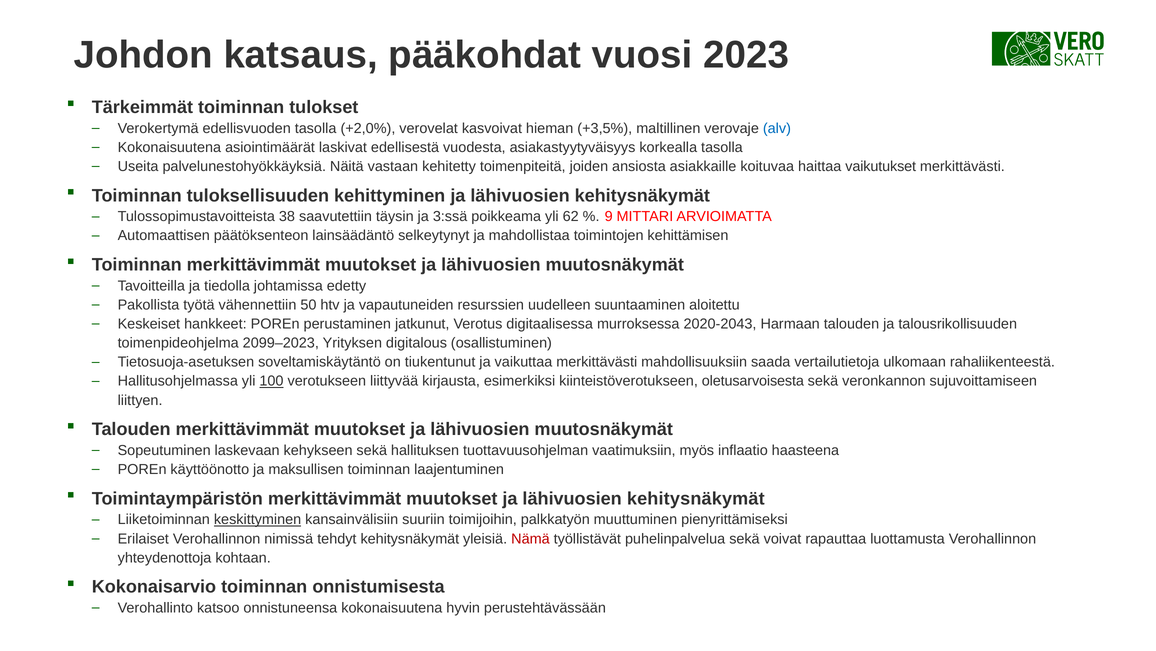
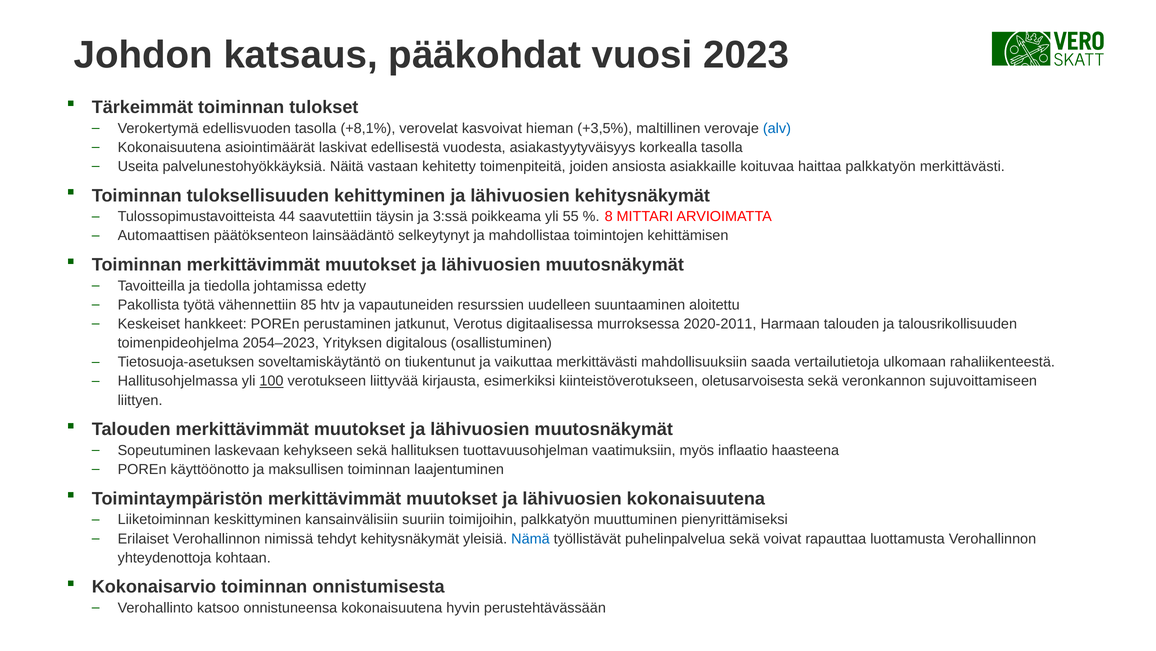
+2,0%: +2,0% -> +8,1%
haittaa vaikutukset: vaikutukset -> palkkatyön
38: 38 -> 44
62: 62 -> 55
9: 9 -> 8
50: 50 -> 85
2020-2043: 2020-2043 -> 2020-2011
2099–2023: 2099–2023 -> 2054–2023
muutokset ja lähivuosien kehitysnäkymät: kehitysnäkymät -> kokonaisuutena
keskittyminen underline: present -> none
Nämä colour: red -> blue
